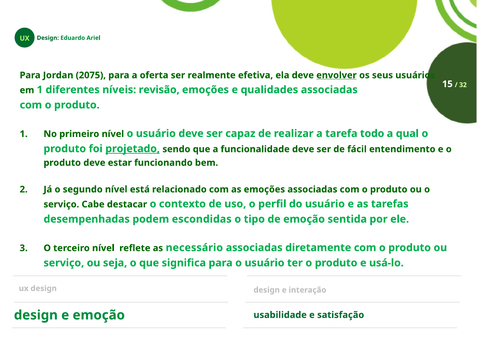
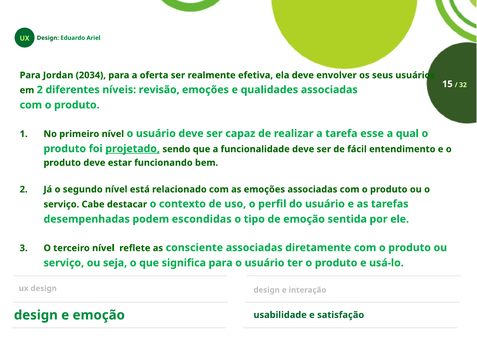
2075: 2075 -> 2034
envolver underline: present -> none
em 1: 1 -> 2
todo: todo -> esse
necessário: necessário -> consciente
